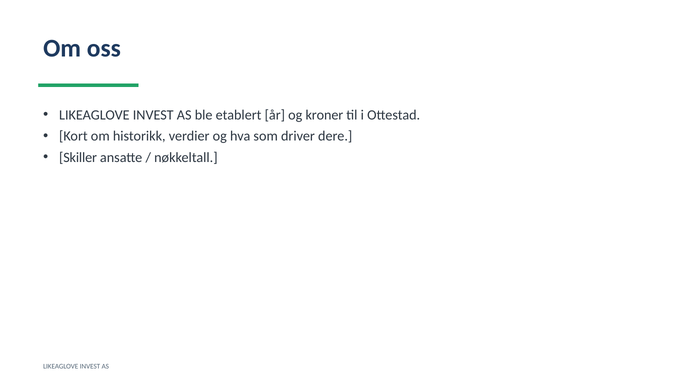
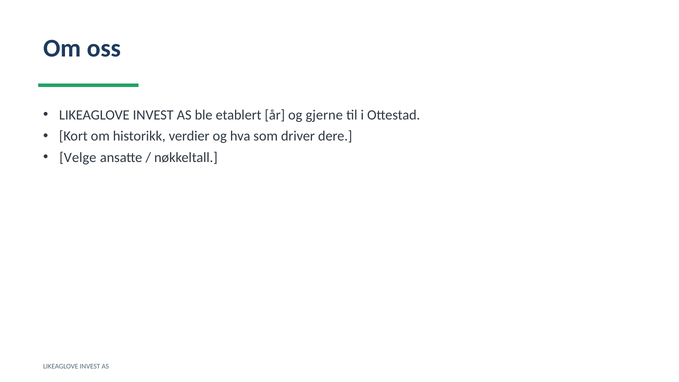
kroner: kroner -> gjerne
Skiller: Skiller -> Velge
